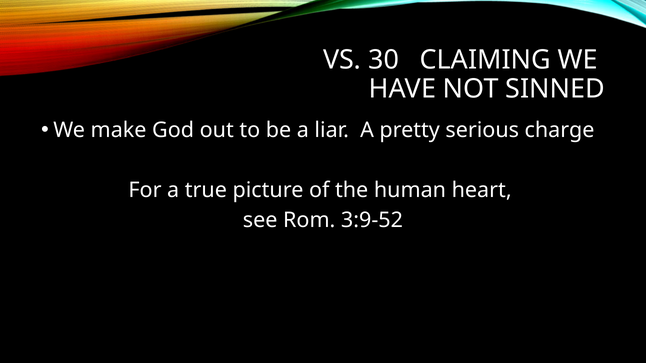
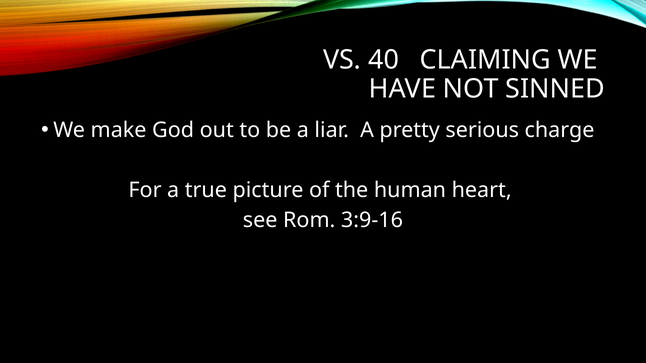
30: 30 -> 40
3:9-52: 3:9-52 -> 3:9-16
